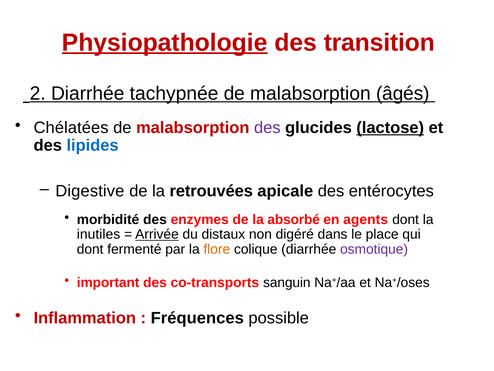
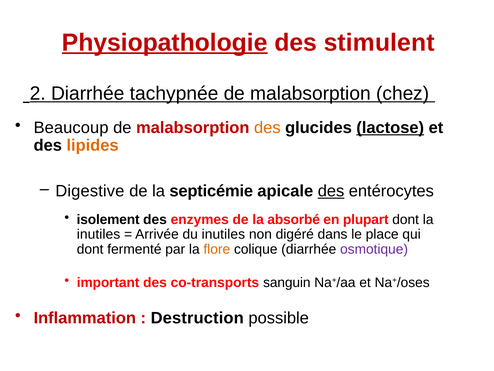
transition: transition -> stimulent
âgés: âgés -> chez
Chélatées: Chélatées -> Beaucoup
des at (267, 128) colour: purple -> orange
lipides colour: blue -> orange
retrouvées: retrouvées -> septicémie
des at (331, 191) underline: none -> present
morbidité: morbidité -> isolement
agents: agents -> plupart
Arrivée underline: present -> none
du distaux: distaux -> inutiles
Fréquences: Fréquences -> Destruction
